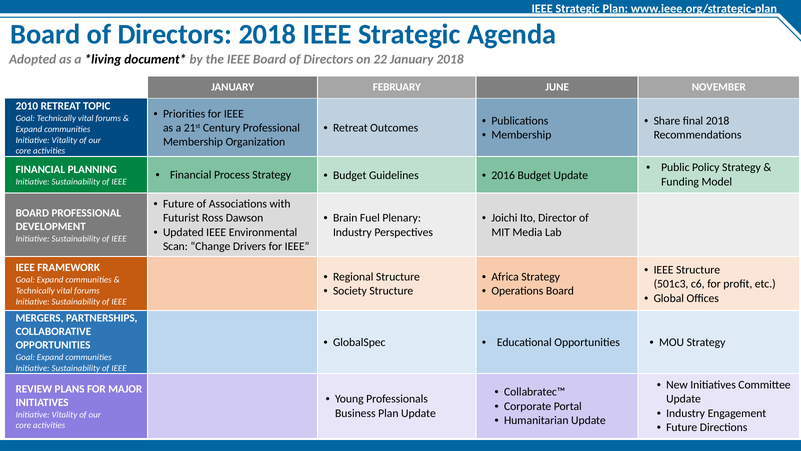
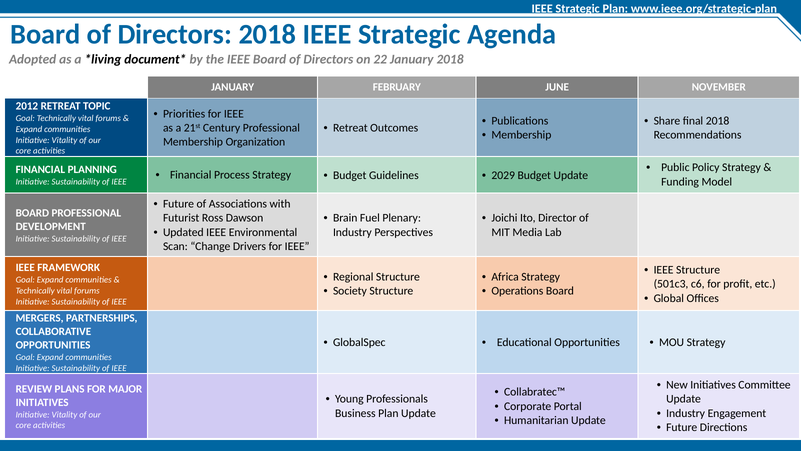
2010: 2010 -> 2012
2016: 2016 -> 2029
